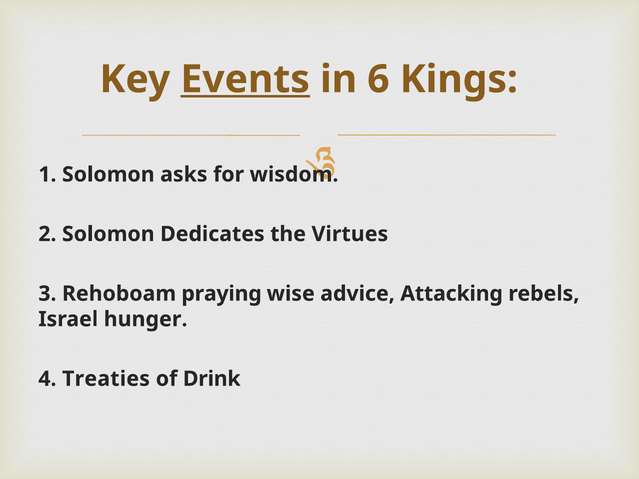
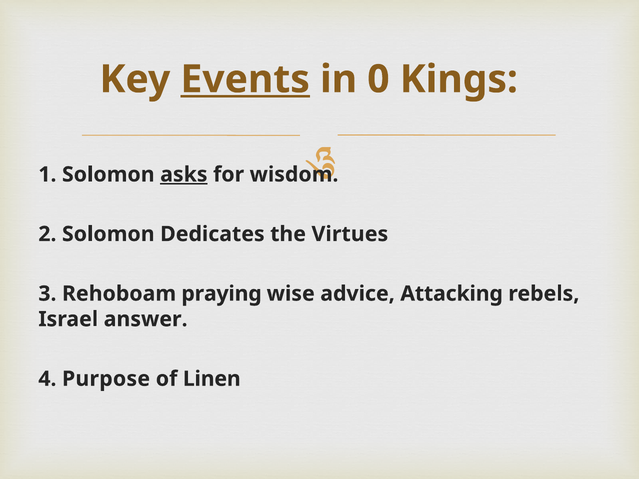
6: 6 -> 0
asks underline: none -> present
hunger: hunger -> answer
Treaties: Treaties -> Purpose
Drink: Drink -> Linen
